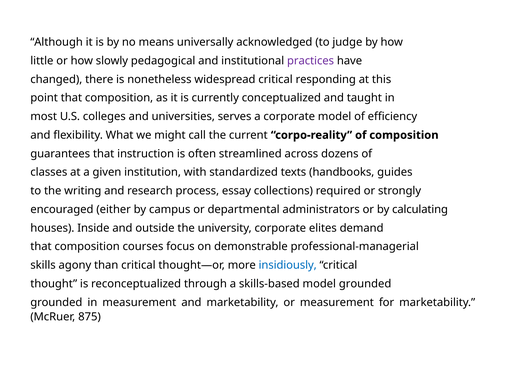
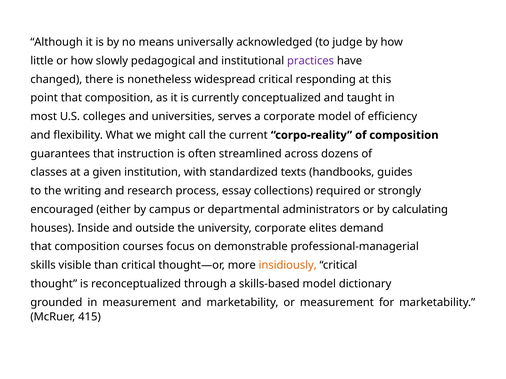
agony: agony -> visible
insidiously colour: blue -> orange
model grounded: grounded -> dictionary
875: 875 -> 415
